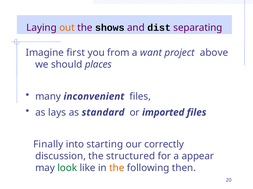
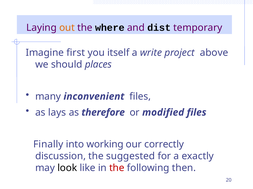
shows: shows -> where
separating: separating -> temporary
from: from -> itself
want: want -> write
standard: standard -> therefore
imported: imported -> modified
starting: starting -> working
structured: structured -> suggested
appear: appear -> exactly
look colour: green -> black
the at (117, 169) colour: orange -> red
